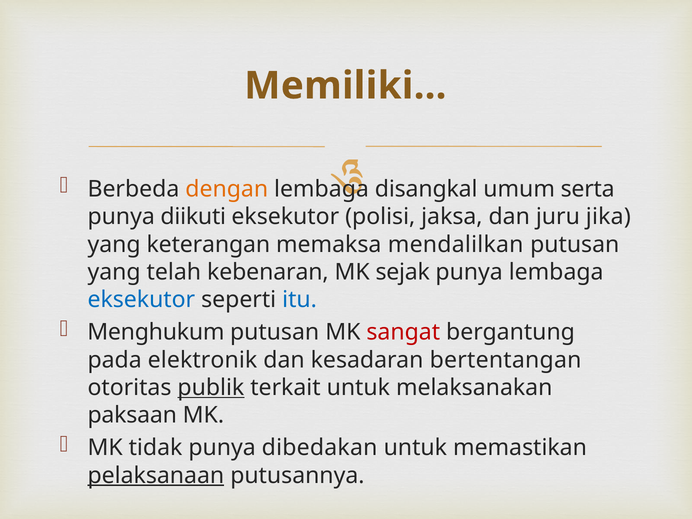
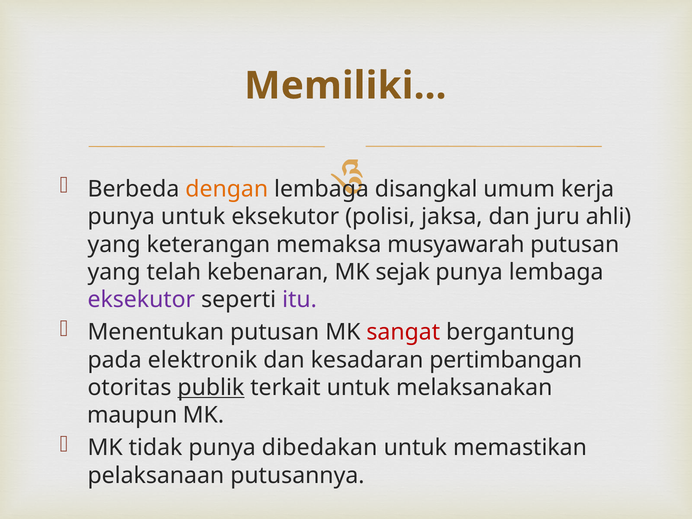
serta: serta -> kerja
punya diikuti: diikuti -> untuk
jika: jika -> ahli
mendalilkan: mendalilkan -> musyawarah
eksekutor at (141, 300) colour: blue -> purple
itu colour: blue -> purple
Menghukum: Menghukum -> Menentukan
bertentangan: bertentangan -> pertimbangan
paksaan: paksaan -> maupun
pelaksanaan underline: present -> none
